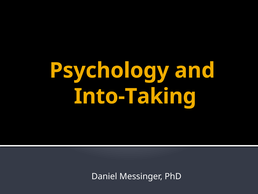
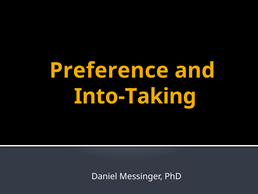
Psychology: Psychology -> Preference
